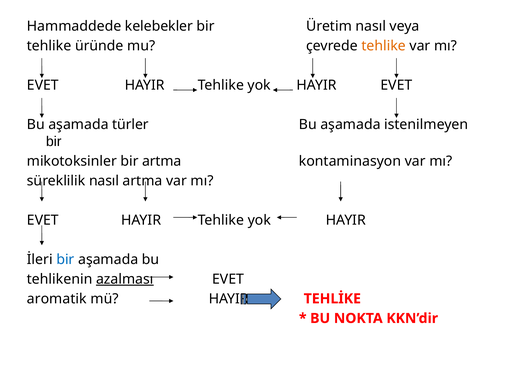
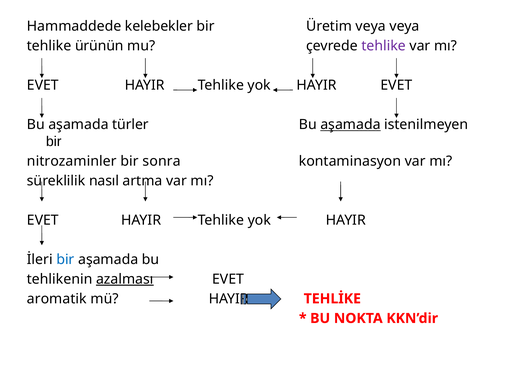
Üretim nasıl: nasıl -> veya
üründe: üründe -> ürünün
tehlike at (384, 46) colour: orange -> purple
aşamada at (350, 125) underline: none -> present
mikotoksinler: mikotoksinler -> nitrozaminler
bir artma: artma -> sonra
